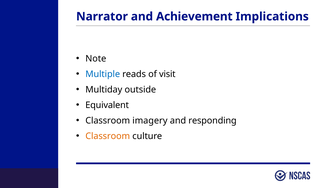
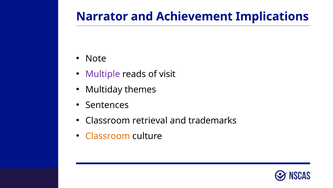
Multiple colour: blue -> purple
outside: outside -> themes
Equivalent: Equivalent -> Sentences
imagery: imagery -> retrieval
responding: responding -> trademarks
